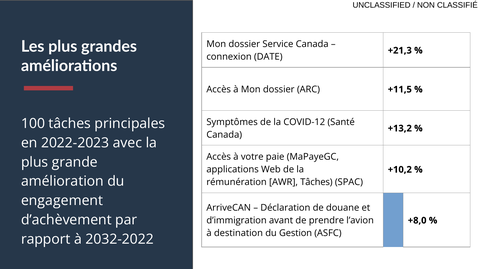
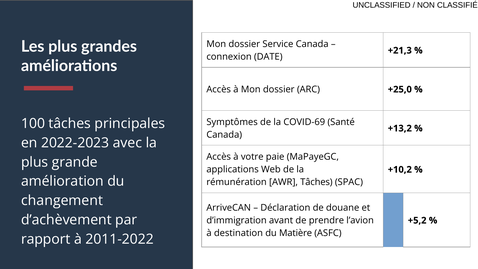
+11,5: +11,5 -> +25,0
COVID-12: COVID-12 -> COVID-69
engagement: engagement -> changement
+8,0: +8,0 -> +5,2
Gestion: Gestion -> Matière
2032-2022: 2032-2022 -> 2011-2022
